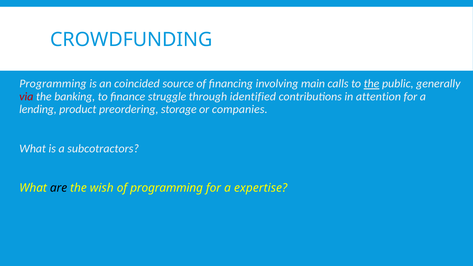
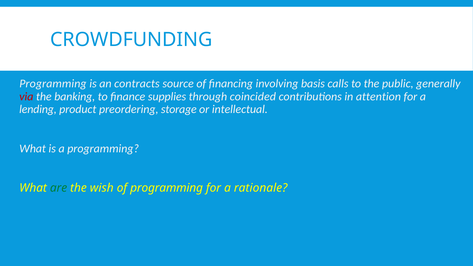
coincided: coincided -> contracts
main: main -> basis
the at (372, 84) underline: present -> none
struggle: struggle -> supplies
identified: identified -> coincided
companies: companies -> intellectual
a subcotractors: subcotractors -> programming
are colour: black -> green
expertise: expertise -> rationale
